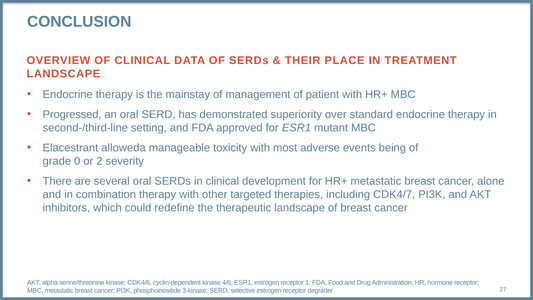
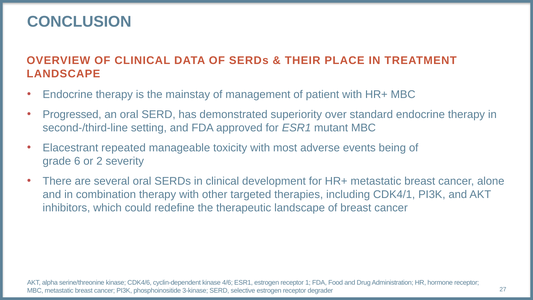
alloweda: alloweda -> repeated
0: 0 -> 6
CDK4/7: CDK4/7 -> CDK4/1
